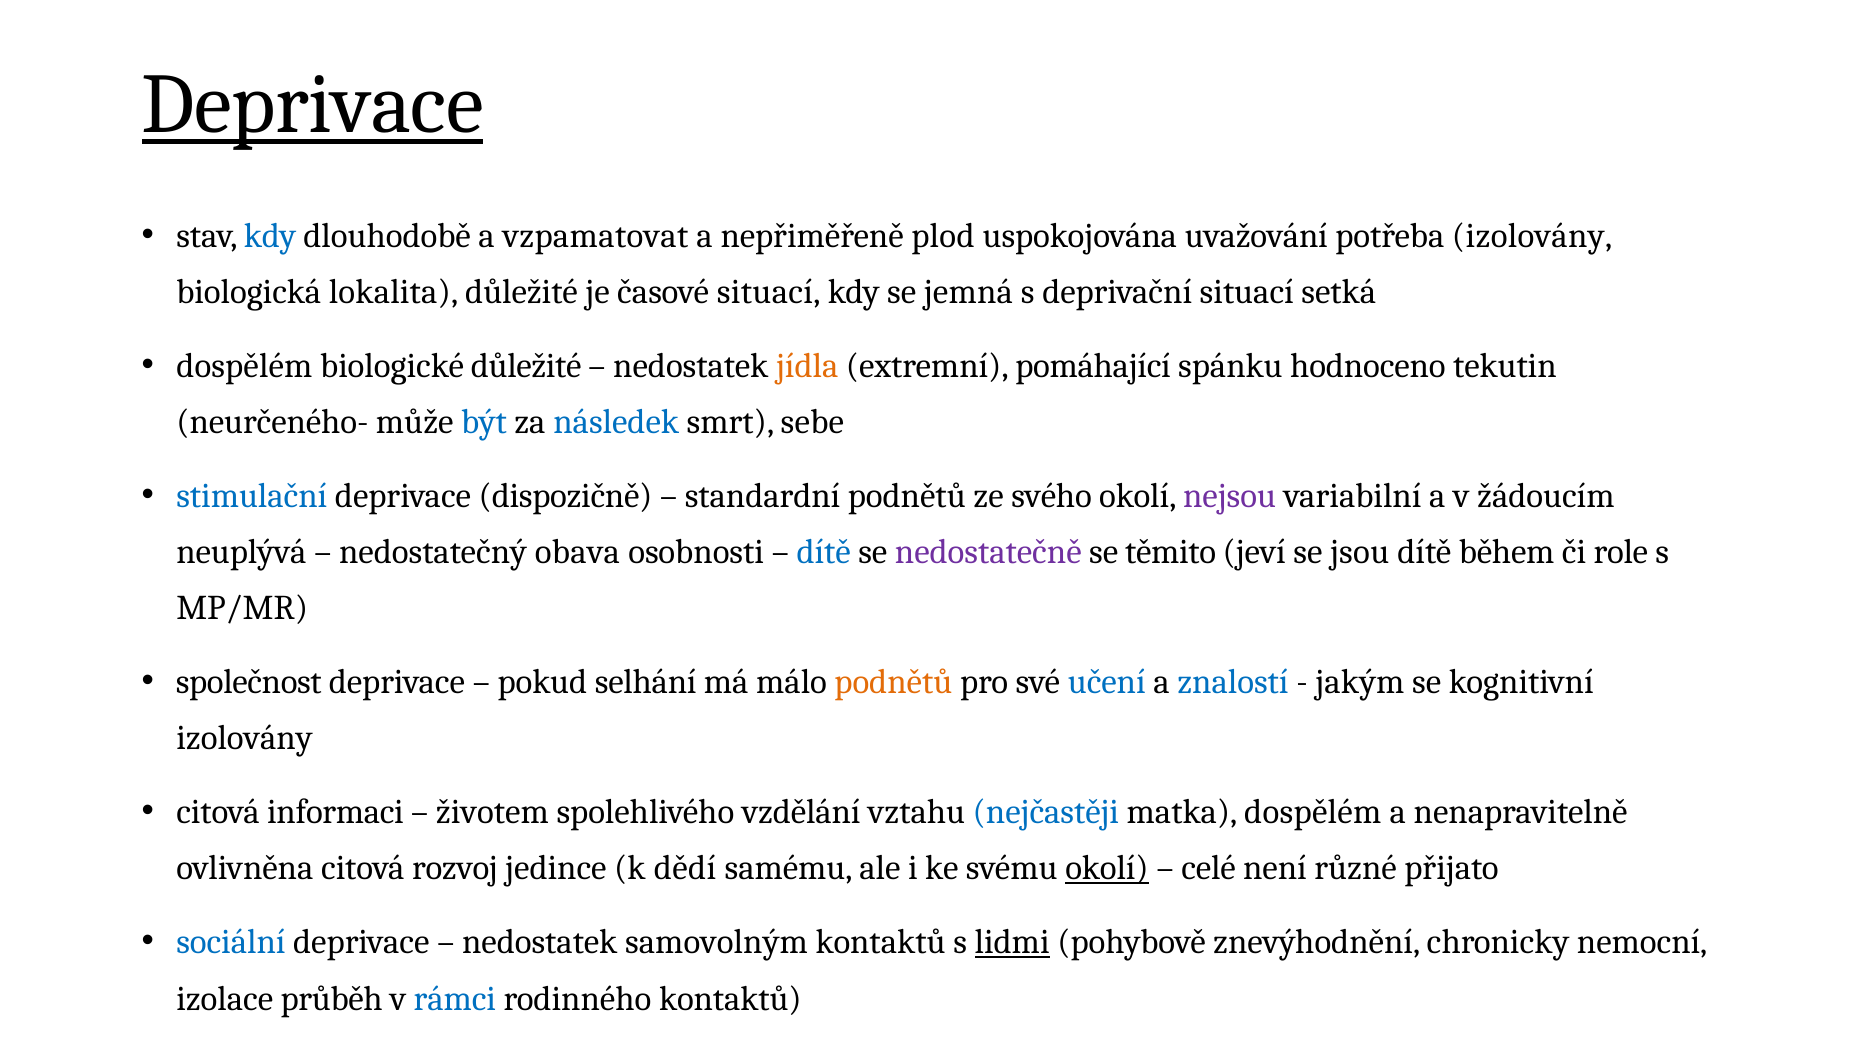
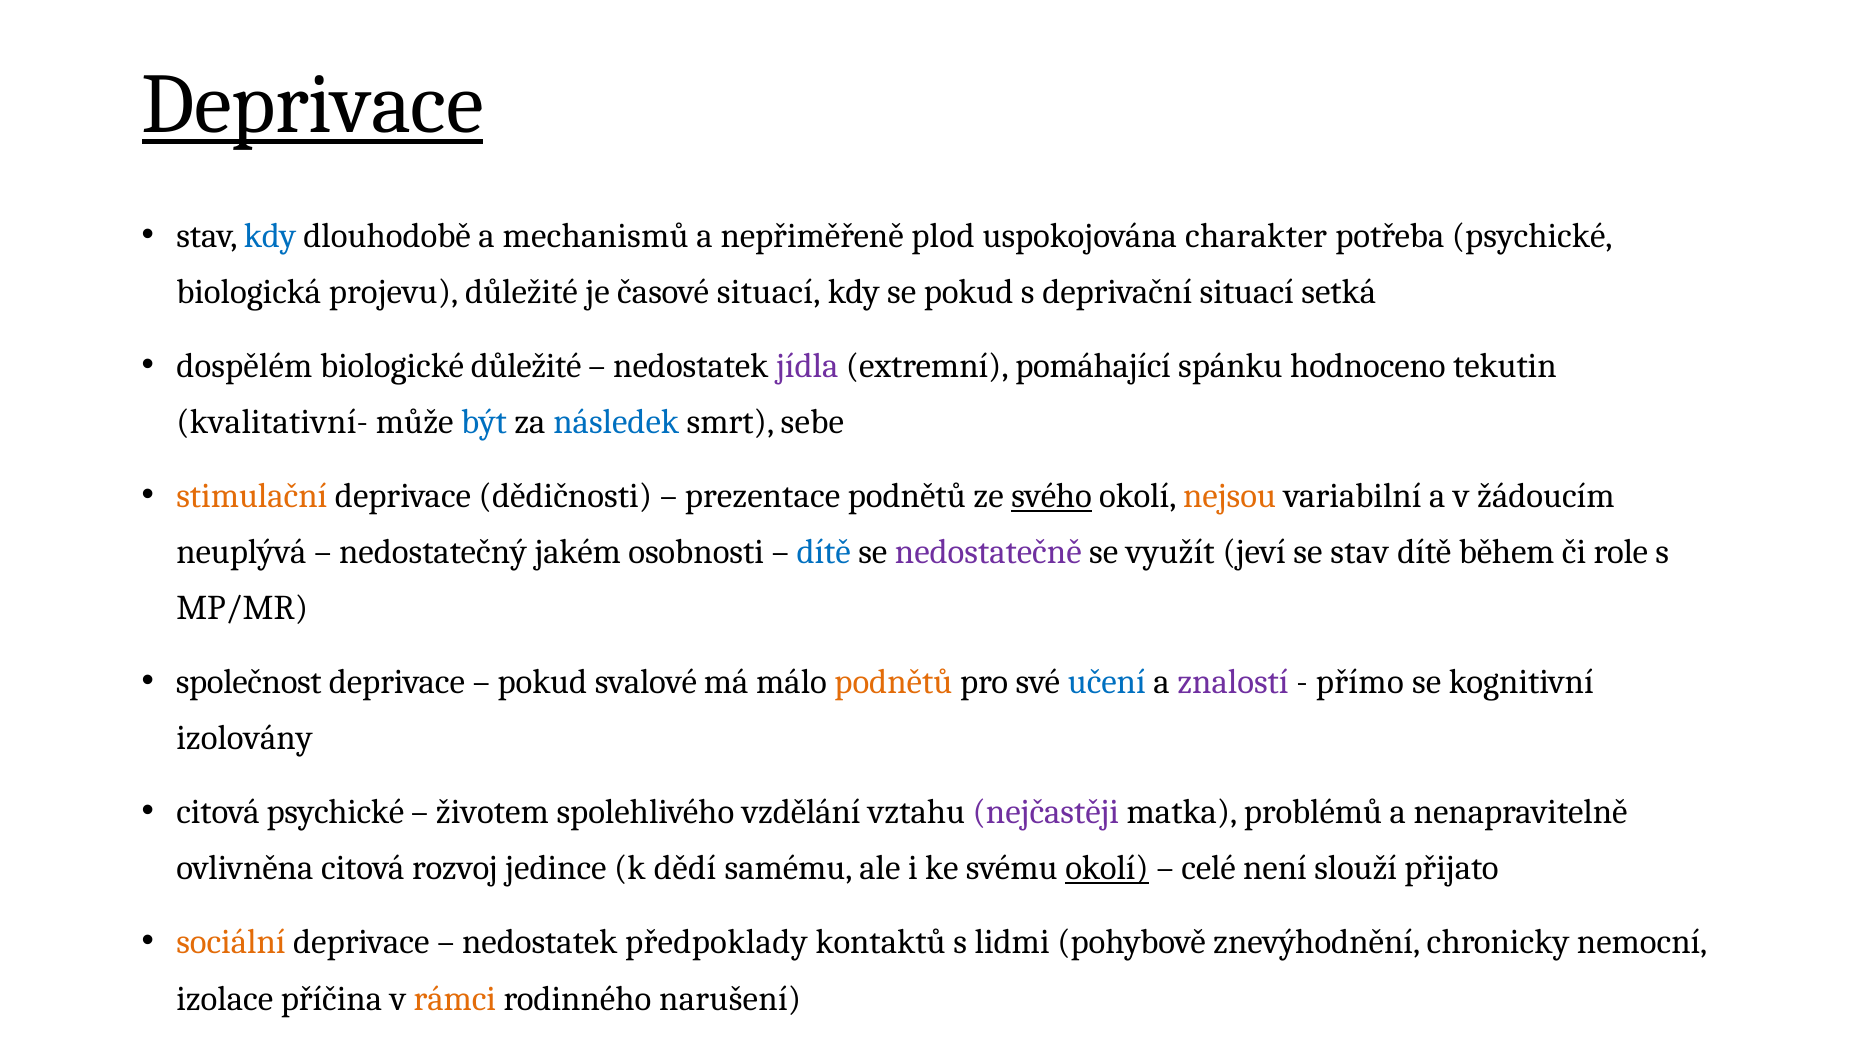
vzpamatovat: vzpamatovat -> mechanismů
uvažování: uvažování -> charakter
potřeba izolovány: izolovány -> psychické
lokalita: lokalita -> projevu
se jemná: jemná -> pokud
jídla colour: orange -> purple
neurčeného-: neurčeného- -> kvalitativní-
stimulační colour: blue -> orange
dispozičně: dispozičně -> dědičnosti
standardní: standardní -> prezentace
svého underline: none -> present
nejsou colour: purple -> orange
obava: obava -> jakém
těmito: těmito -> využít
se jsou: jsou -> stav
selhání: selhání -> svalové
znalostí colour: blue -> purple
jakým: jakým -> přímo
citová informaci: informaci -> psychické
nejčastěji colour: blue -> purple
matka dospělém: dospělém -> problémů
různé: různé -> slouží
sociální colour: blue -> orange
samovolným: samovolným -> předpoklady
lidmi underline: present -> none
průběh: průběh -> příčina
rámci colour: blue -> orange
rodinného kontaktů: kontaktů -> narušení
